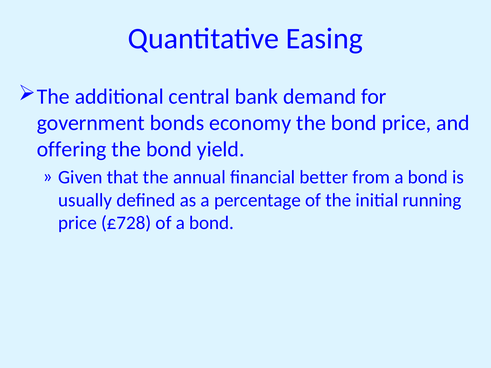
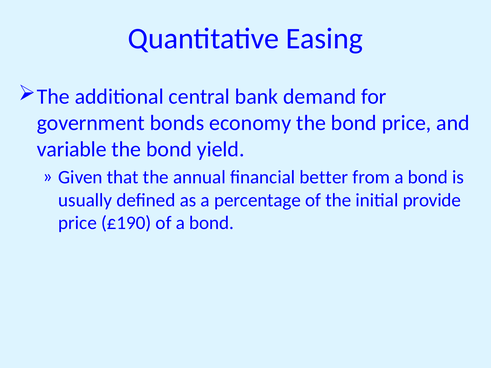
offering: offering -> variable
running: running -> provide
£728: £728 -> £190
